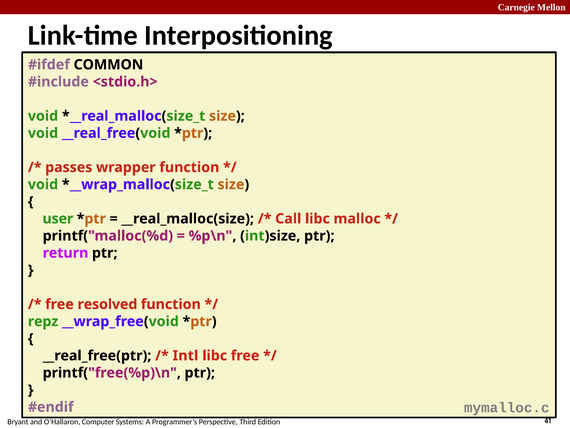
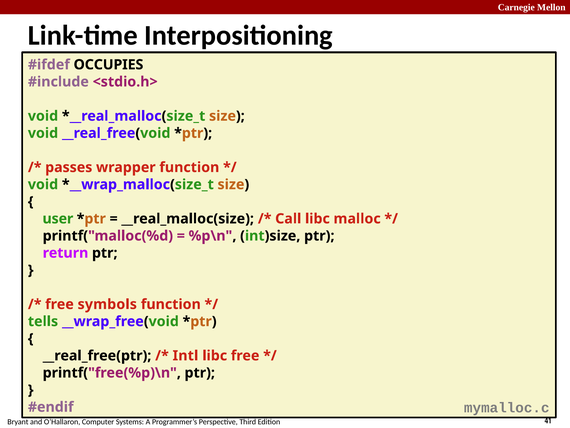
COMMON: COMMON -> OCCUPIES
resolved: resolved -> symbols
repz: repz -> tells
